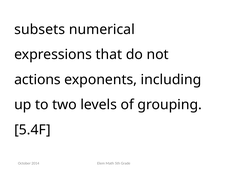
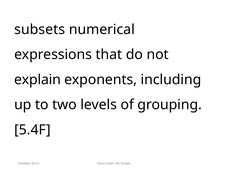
actions: actions -> explain
